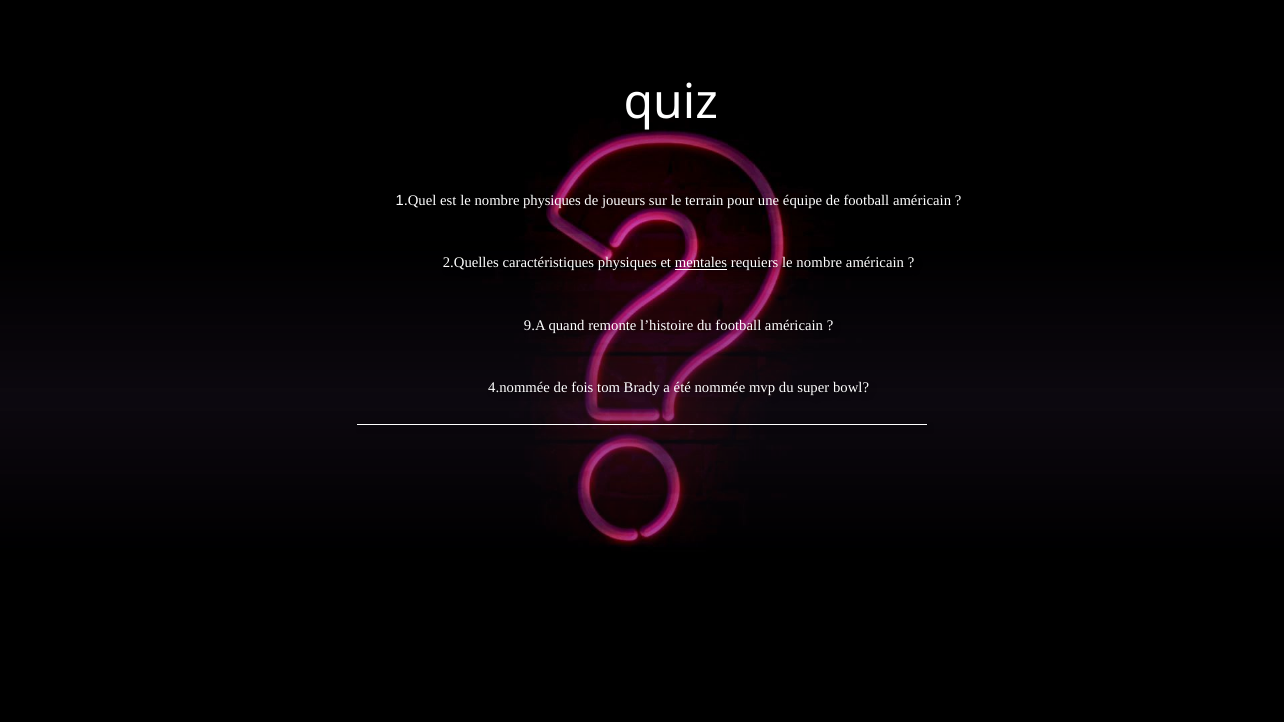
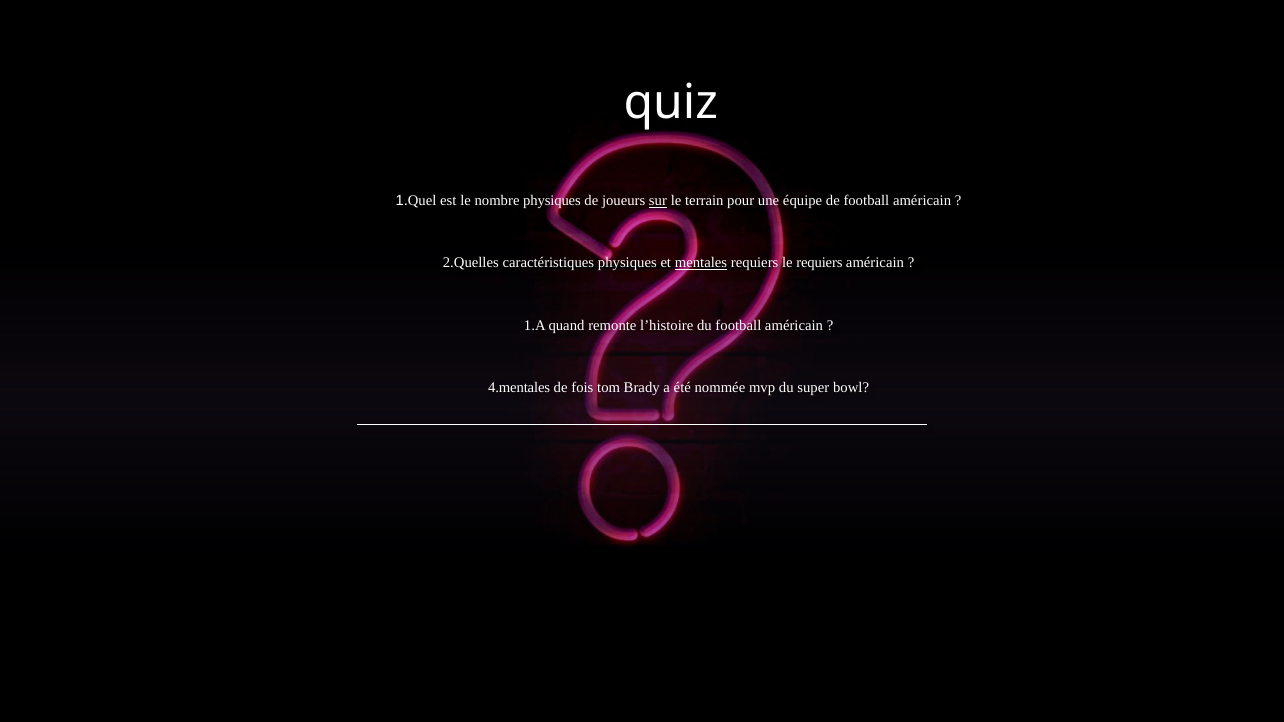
sur underline: none -> present
requiers le nombre: nombre -> requiers
9.A: 9.A -> 1.A
4.nommée: 4.nommée -> 4.mentales
